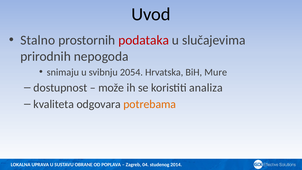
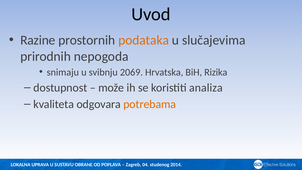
Stalno: Stalno -> Razine
podataka colour: red -> orange
2054: 2054 -> 2069
Mure: Mure -> Rizika
